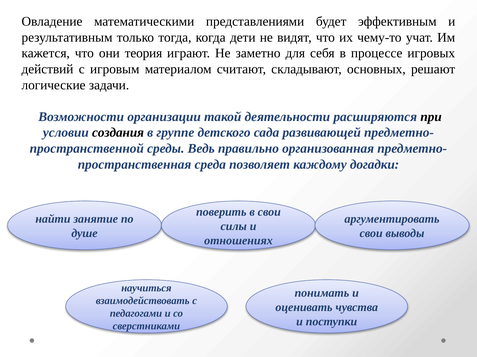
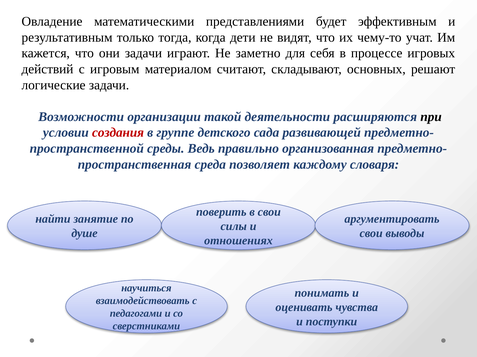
они теория: теория -> задачи
создания colour: black -> red
догадки: догадки -> словаря
